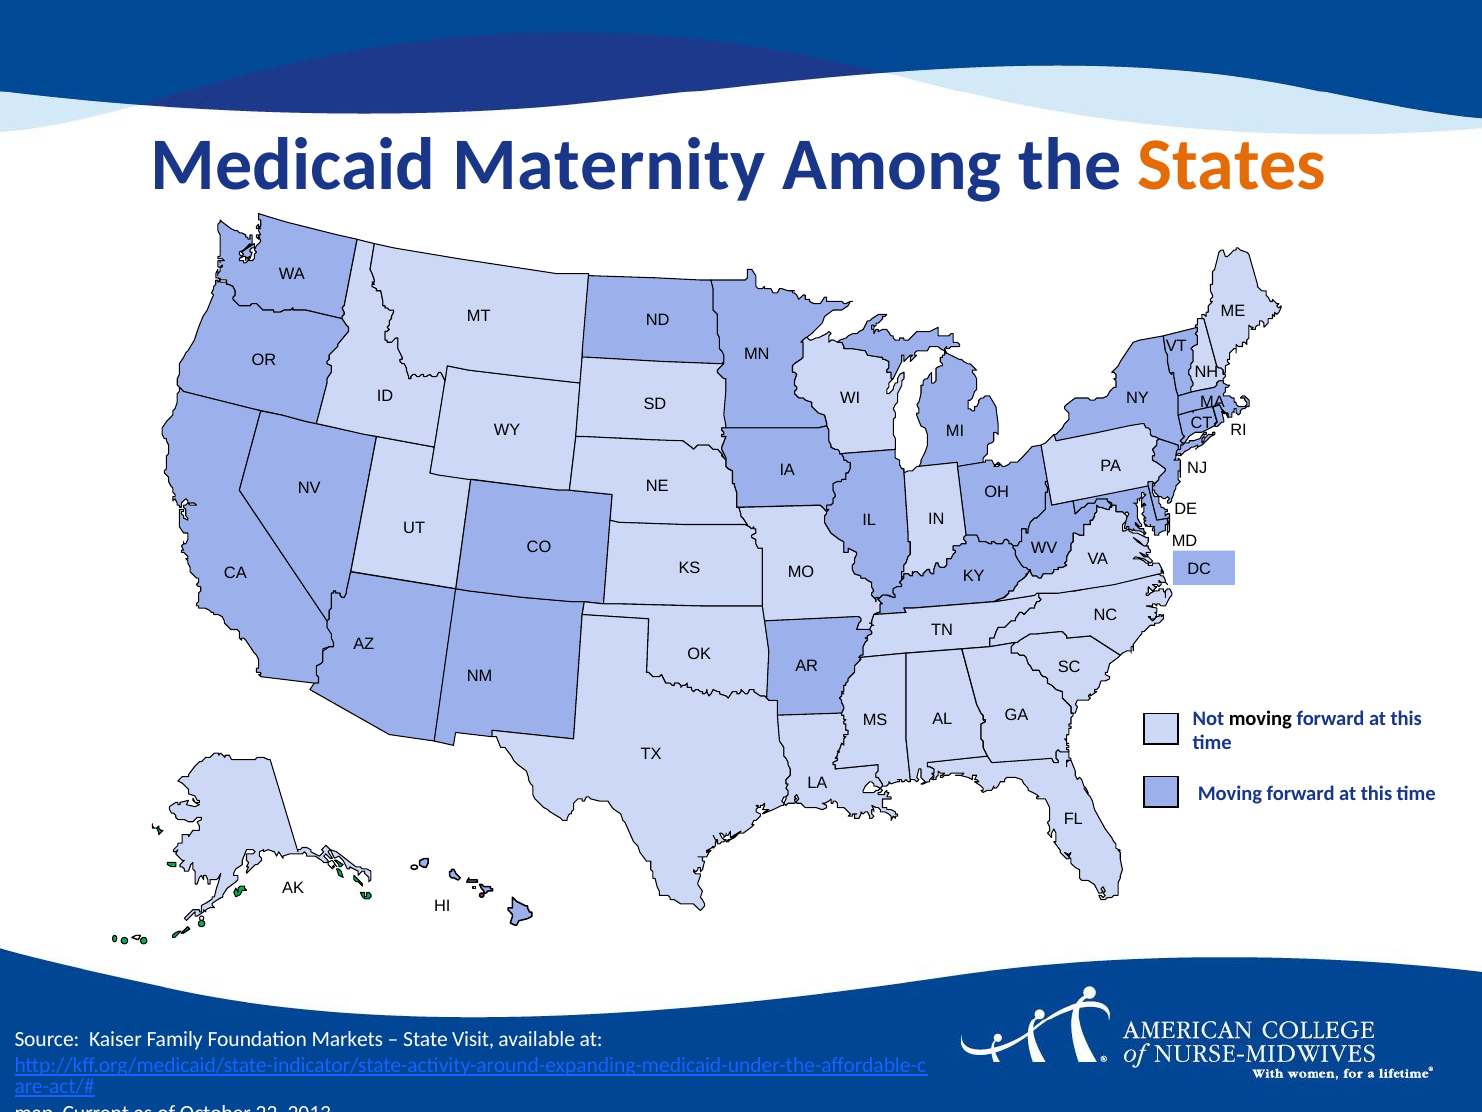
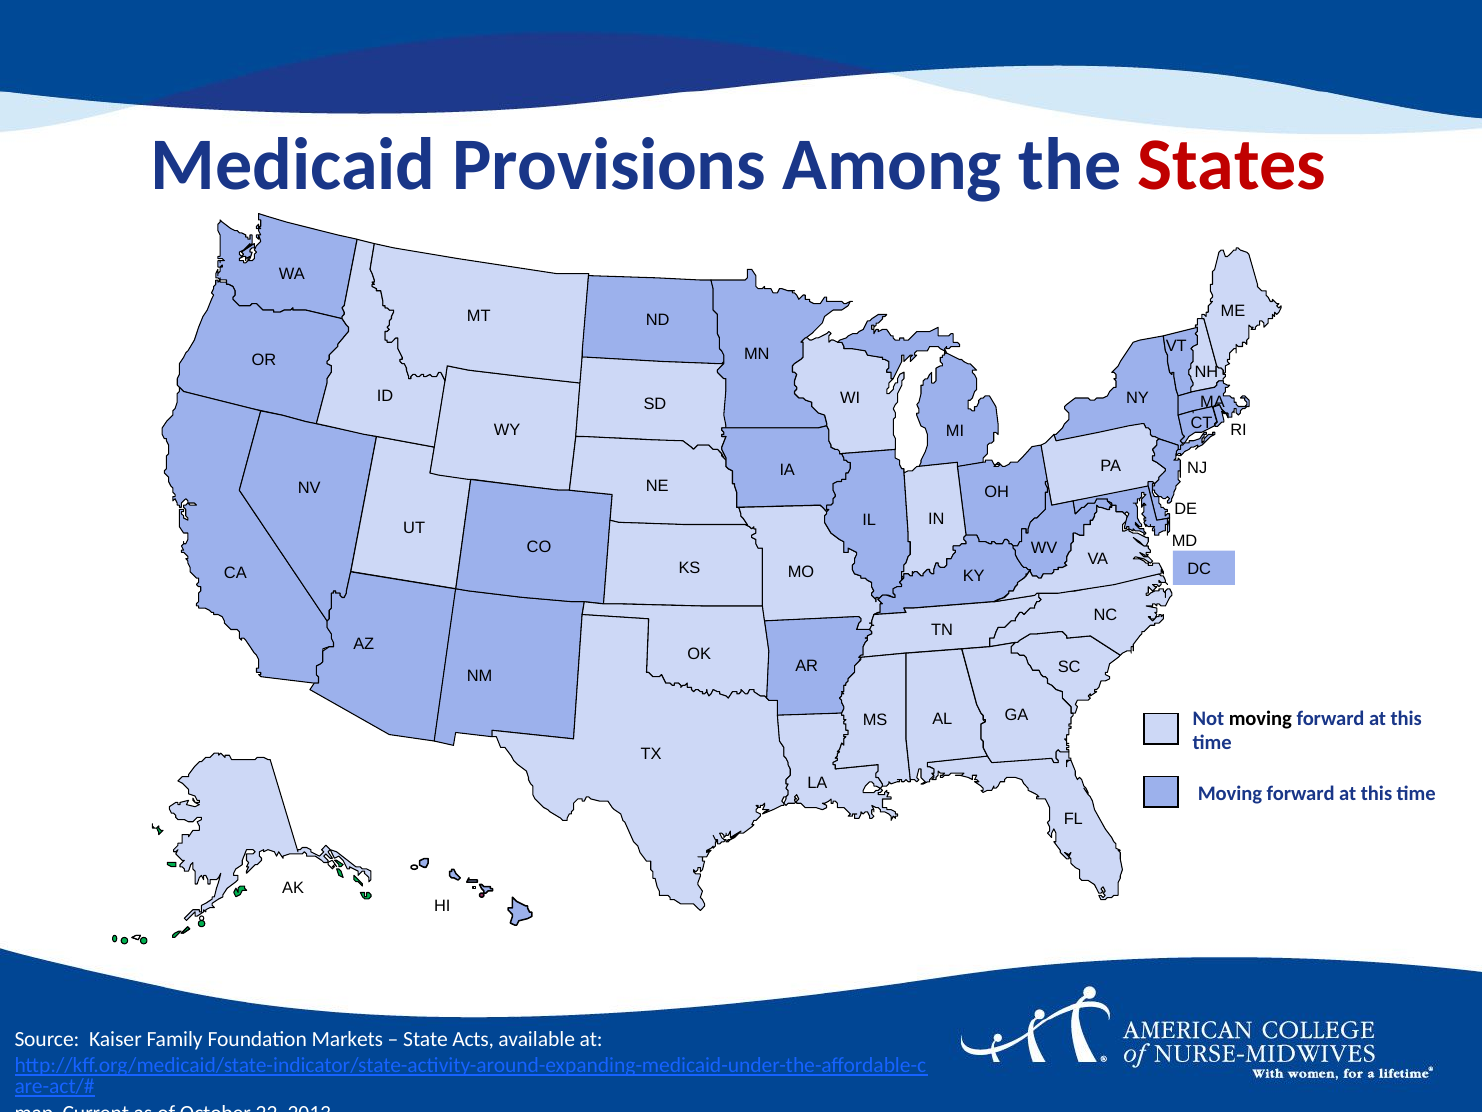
Maternity: Maternity -> Provisions
States colour: orange -> red
Visit: Visit -> Acts
